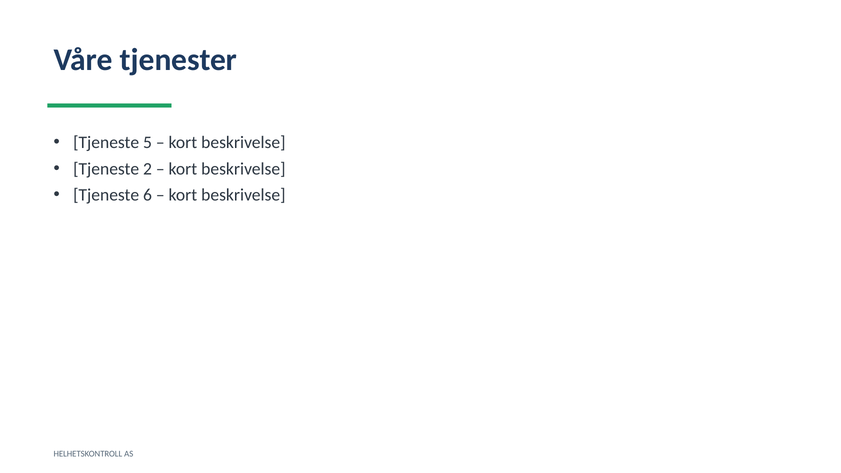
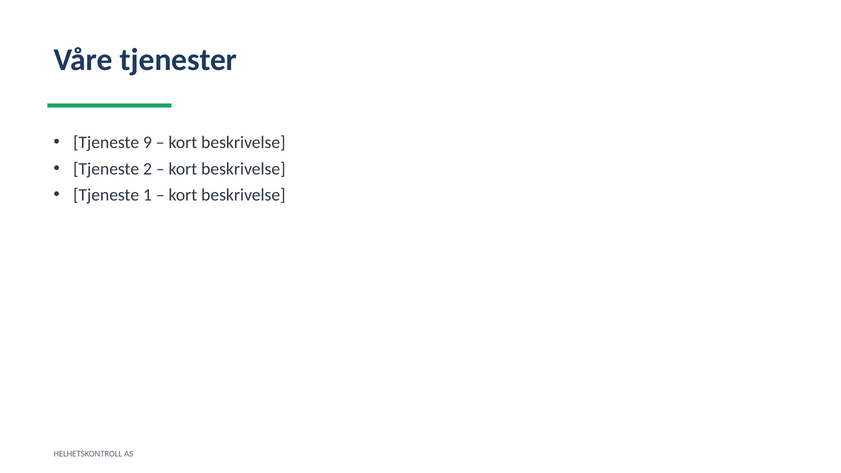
5: 5 -> 9
6: 6 -> 1
